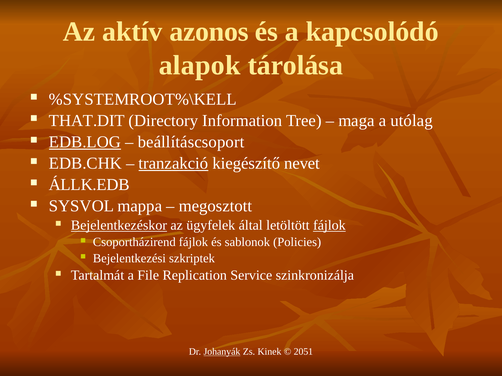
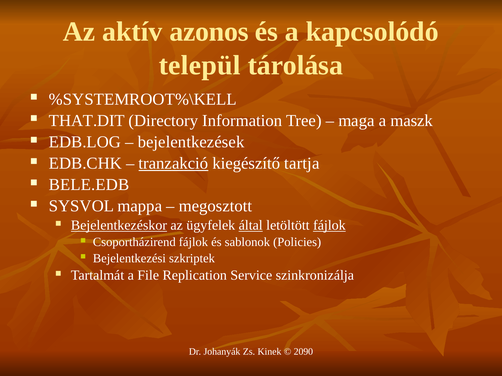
alapok: alapok -> települ
utólag: utólag -> maszk
EDB.LOG underline: present -> none
beállításcsoport: beállításcsoport -> bejelentkezések
nevet: nevet -> tartja
ÁLLK.EDB: ÁLLK.EDB -> BELE.EDB
által underline: none -> present
Johanyák underline: present -> none
2051: 2051 -> 2090
